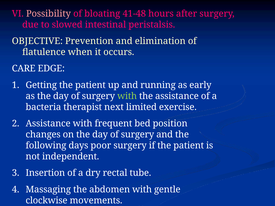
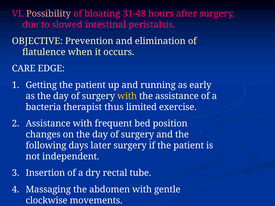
41-48: 41-48 -> 31-48
with at (127, 96) colour: light green -> yellow
next: next -> thus
poor: poor -> later
